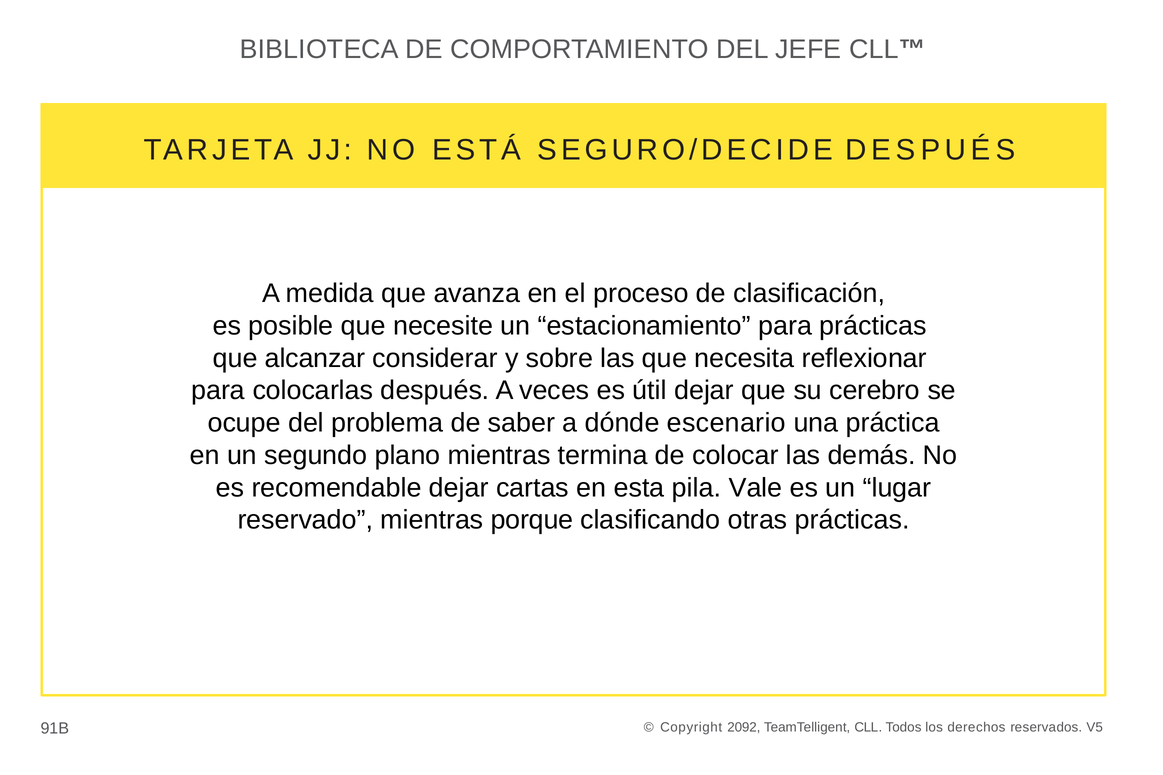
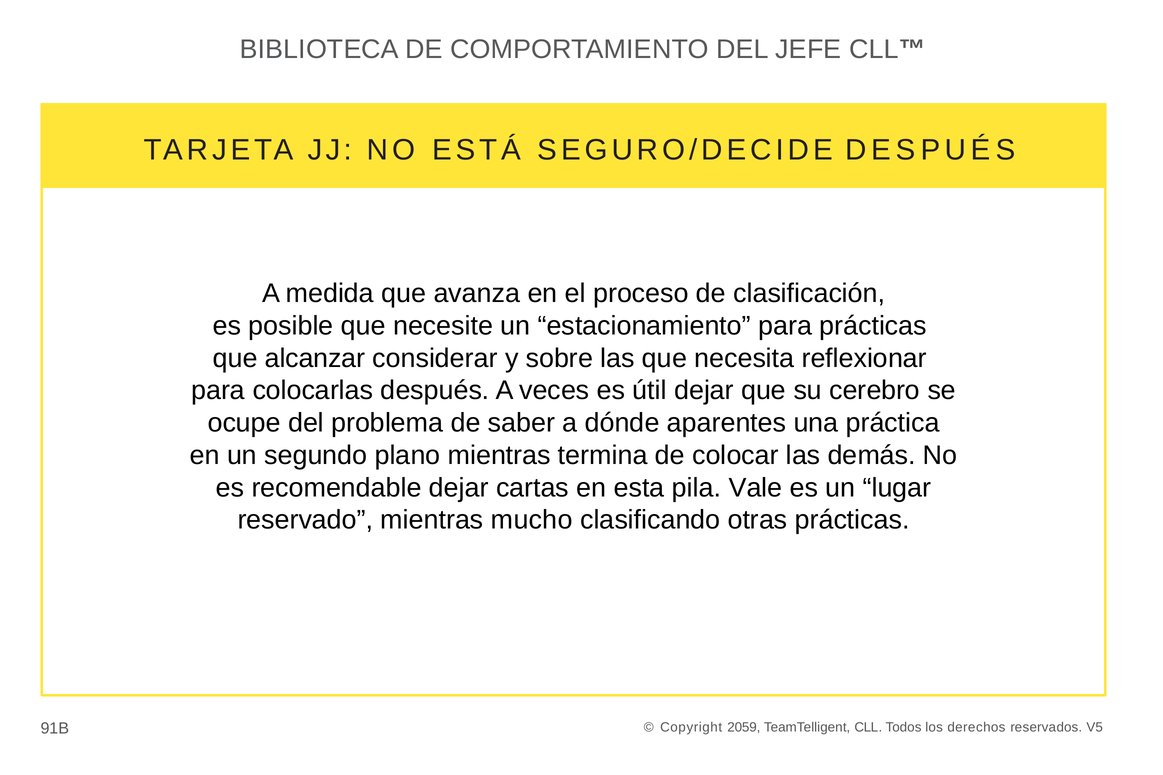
escenario: escenario -> aparentes
porque: porque -> mucho
2092: 2092 -> 2059
